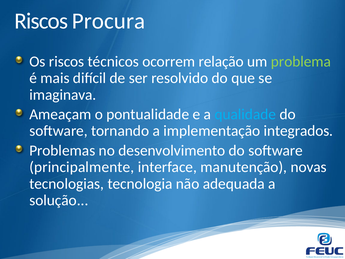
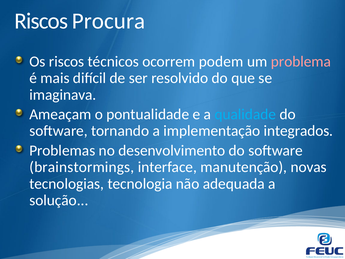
relação: relação -> podem
problema colour: light green -> pink
principalmente: principalmente -> brainstormings
